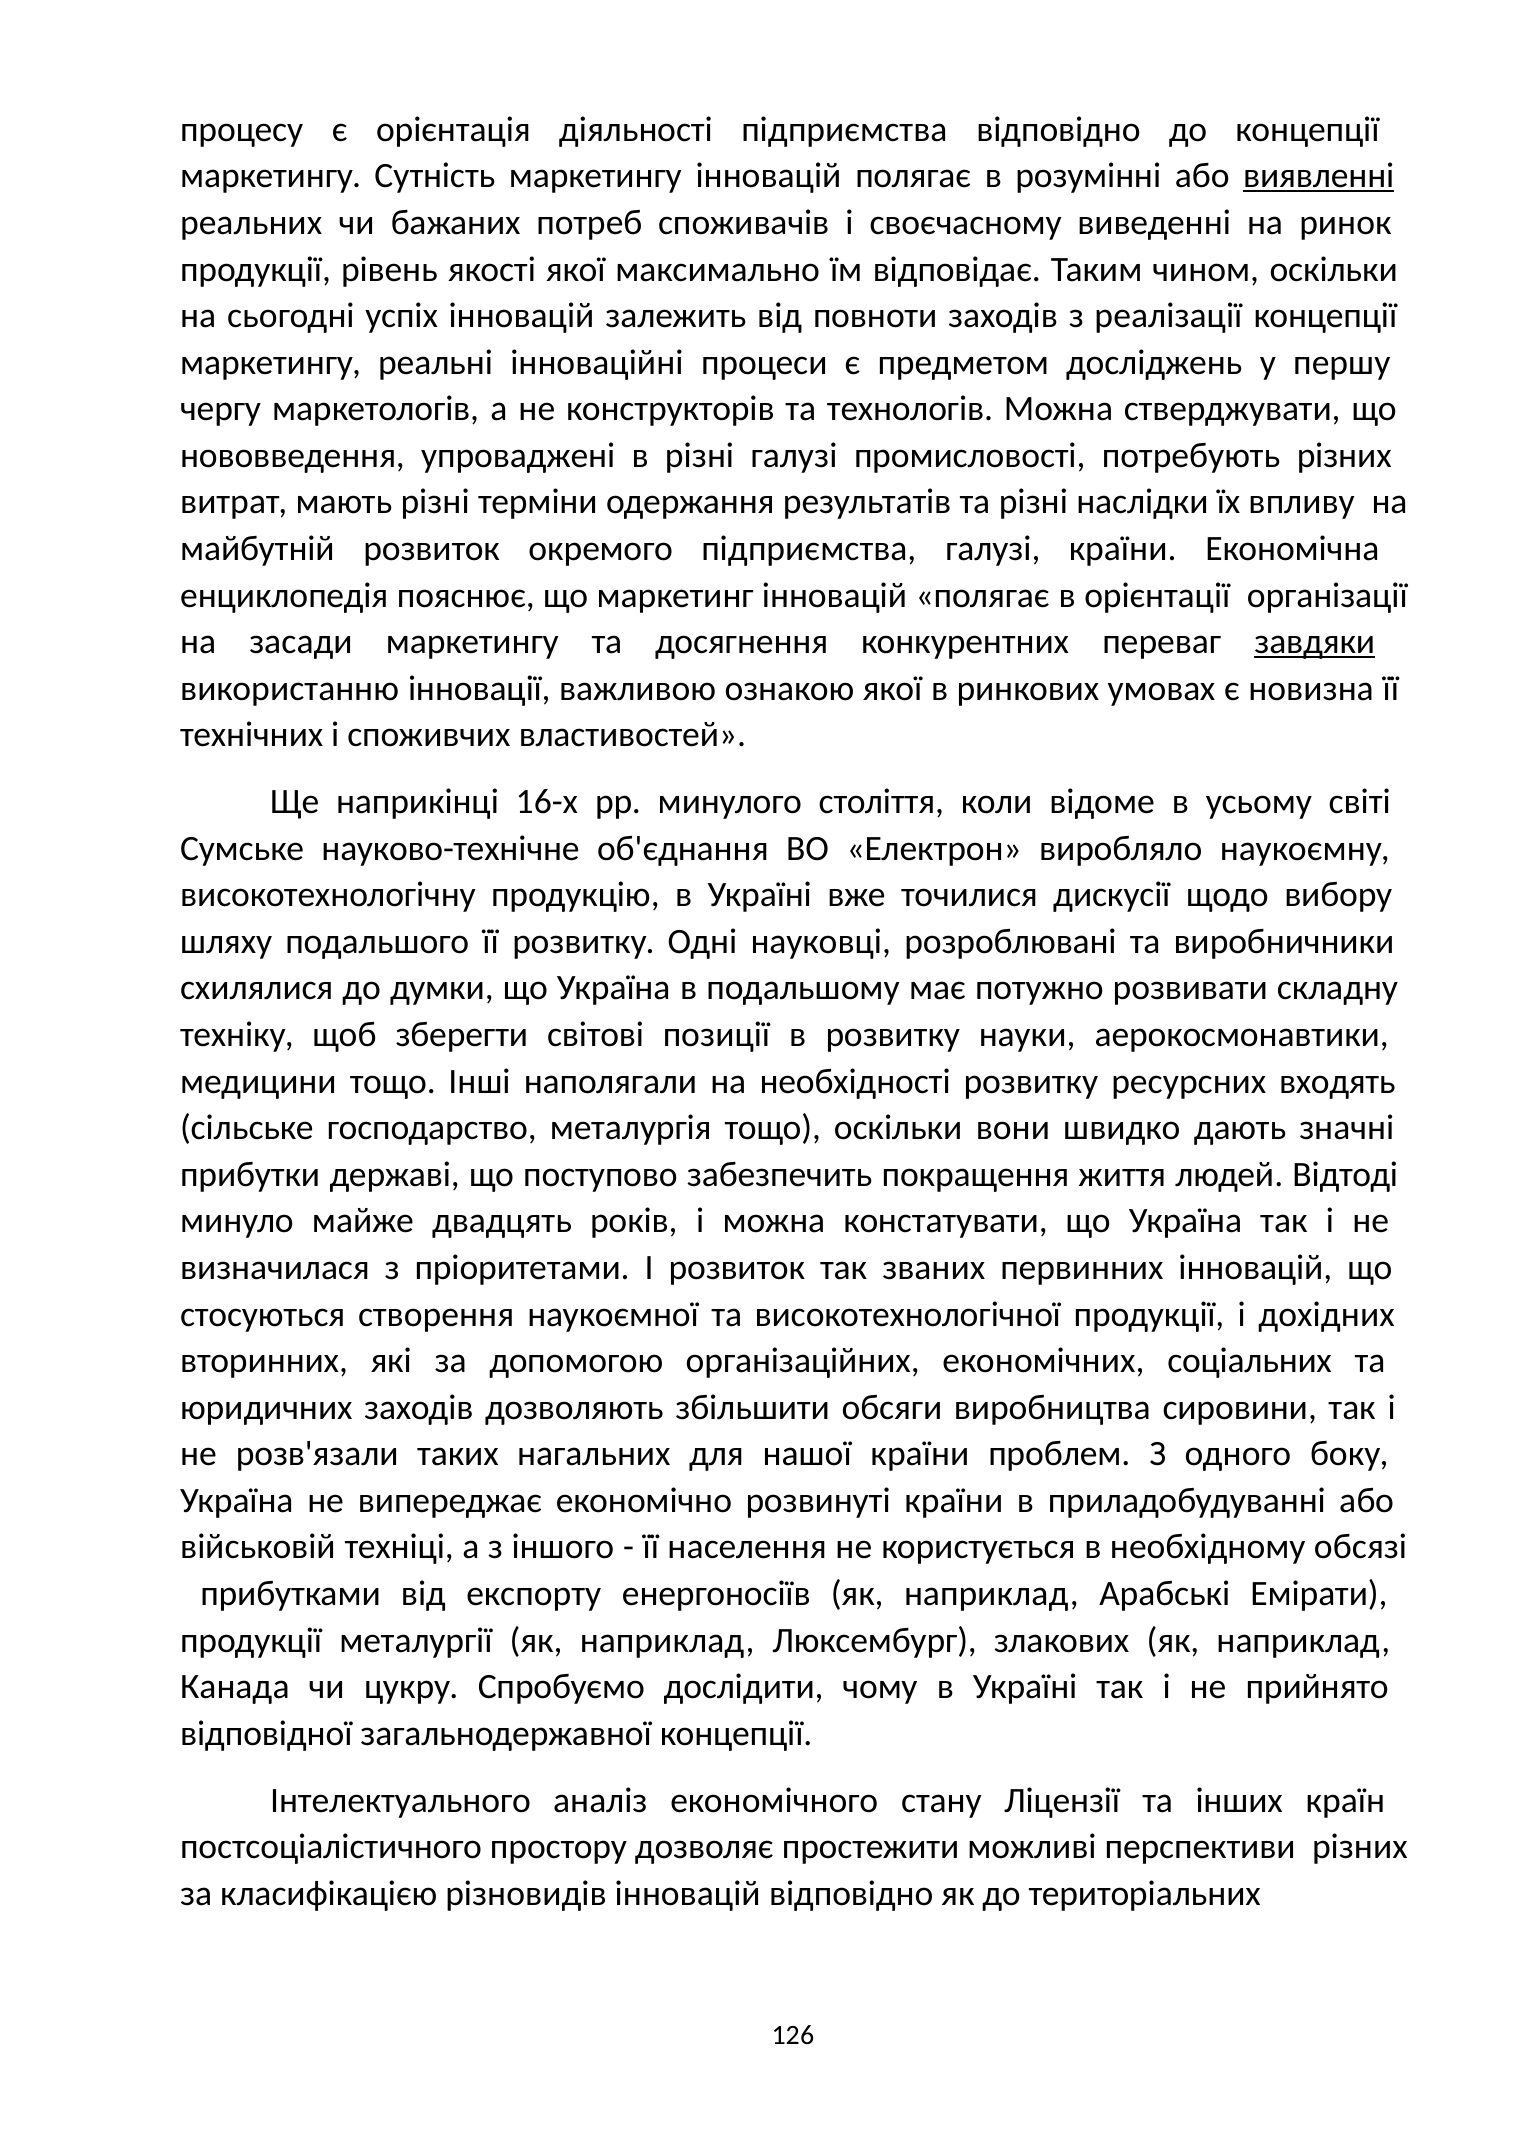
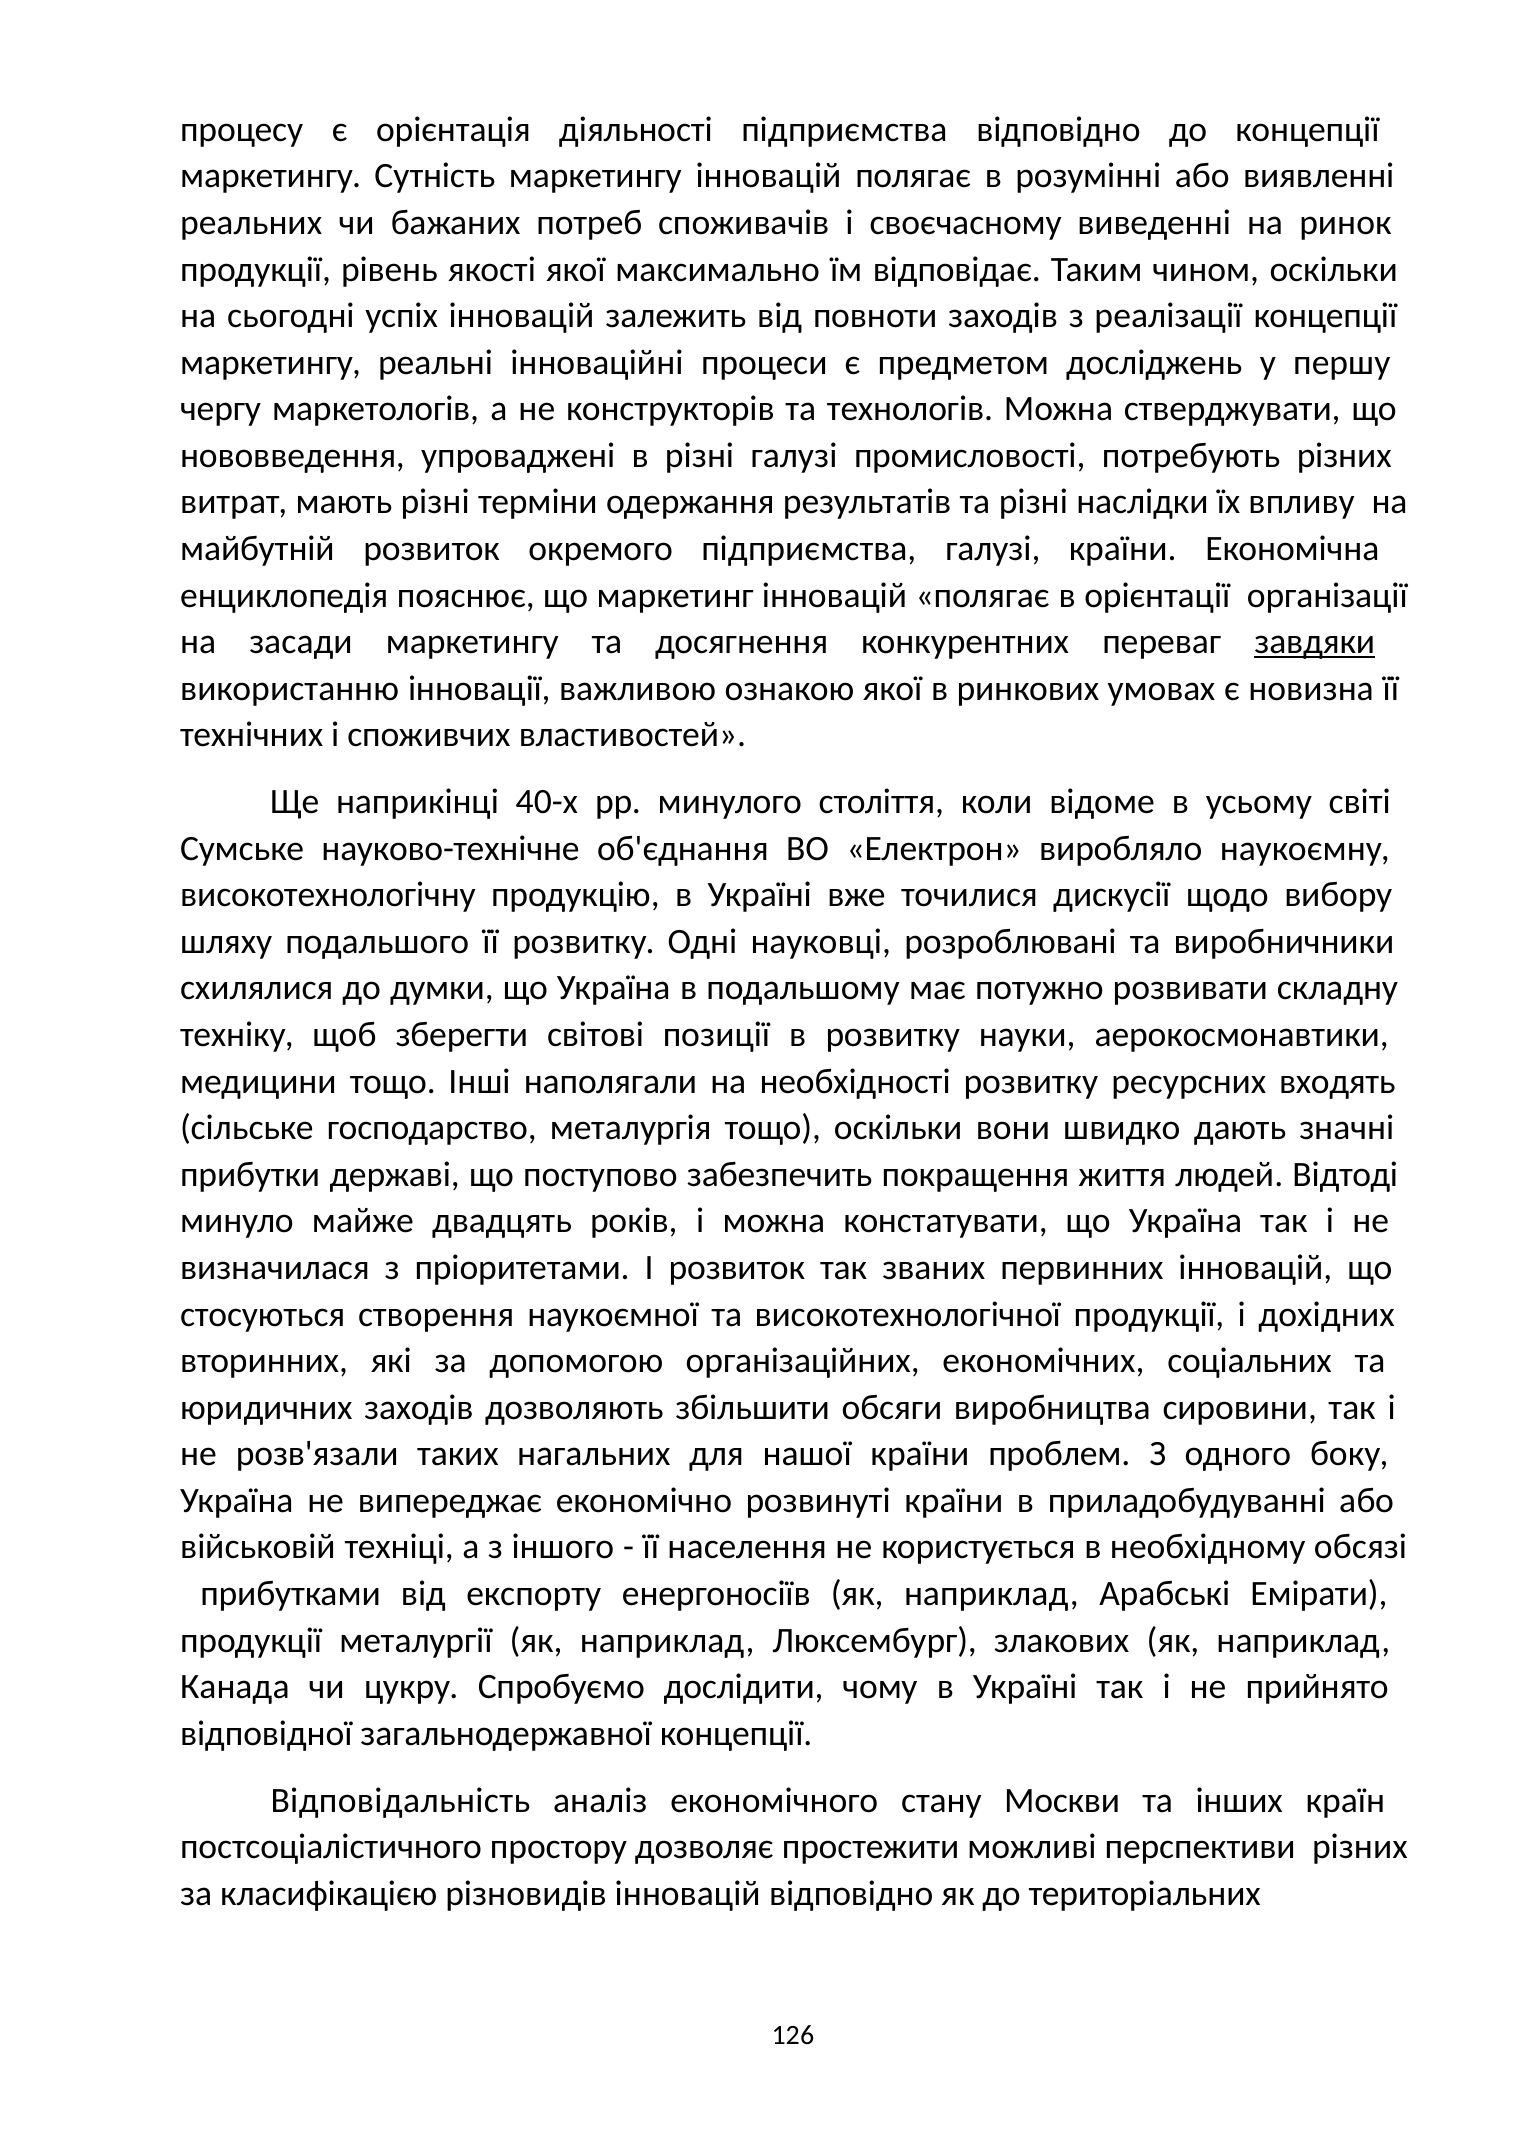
виявленні underline: present -> none
16-х: 16-х -> 40-х
Інтелектуального: Інтелектуального -> Відповідальність
Ліцензії: Ліцензії -> Москви
